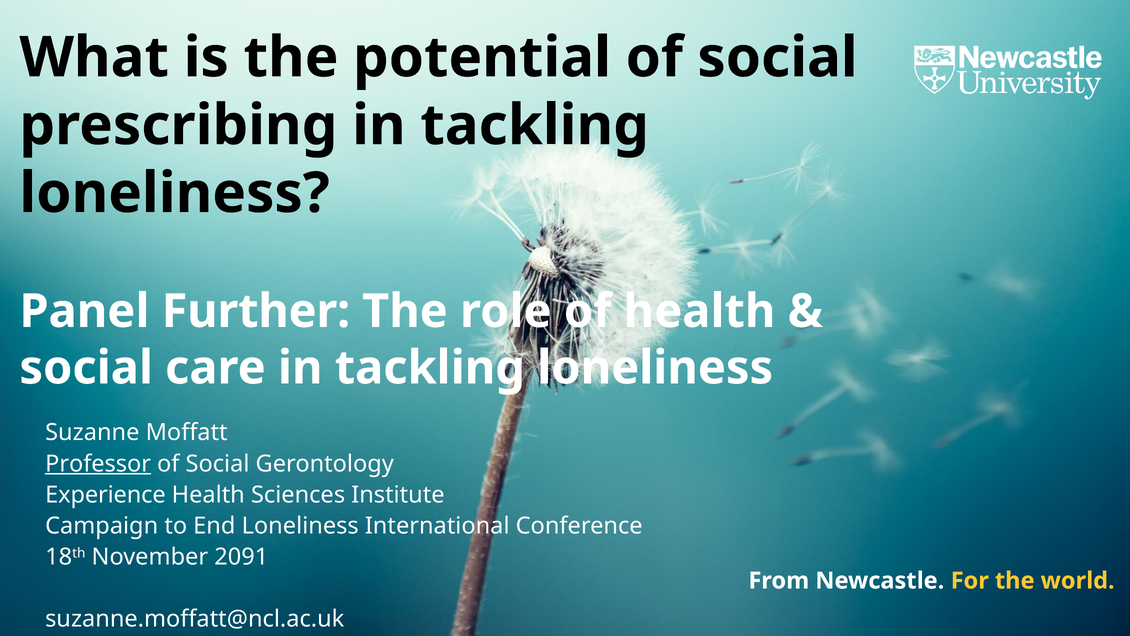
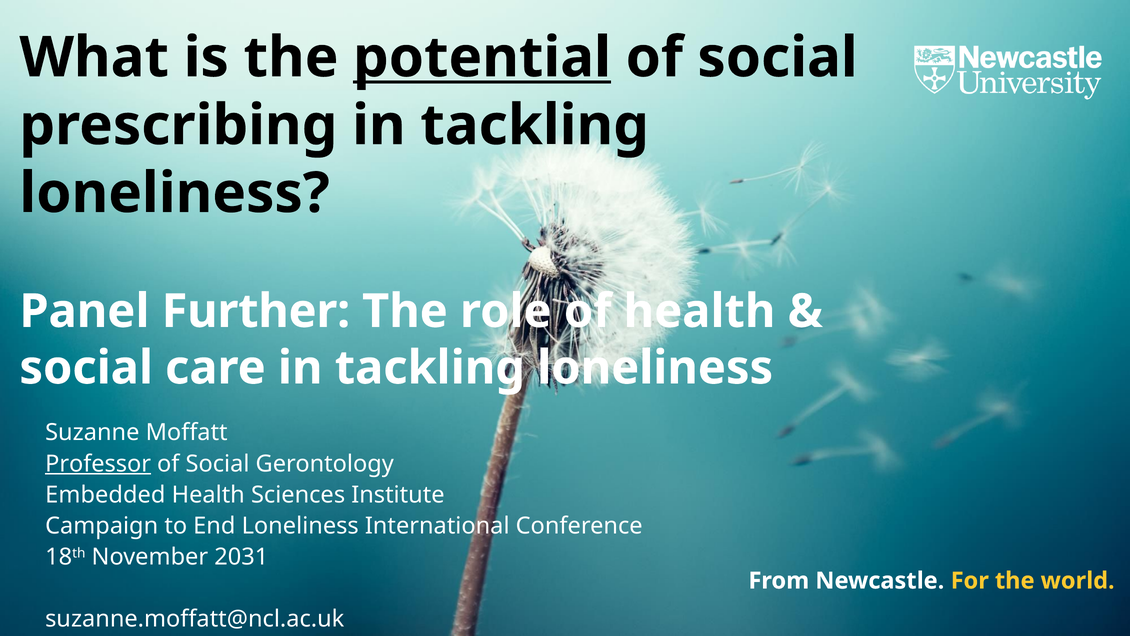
potential underline: none -> present
Experience: Experience -> Embedded
2091: 2091 -> 2031
